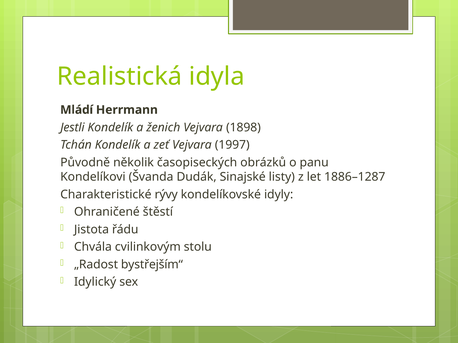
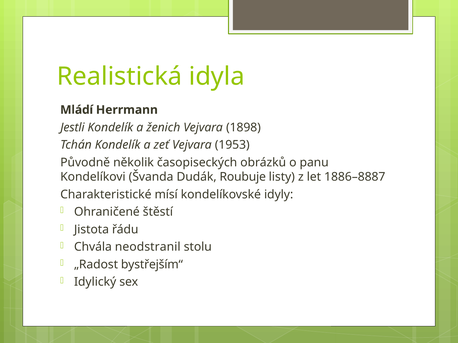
1997: 1997 -> 1953
Sinajské: Sinajské -> Roubuje
1886–1287: 1886–1287 -> 1886–8887
rývy: rývy -> mísí
cvilinkovým: cvilinkovým -> neodstranil
